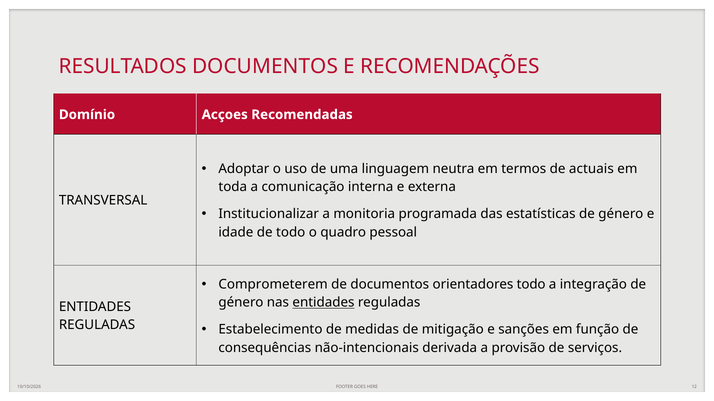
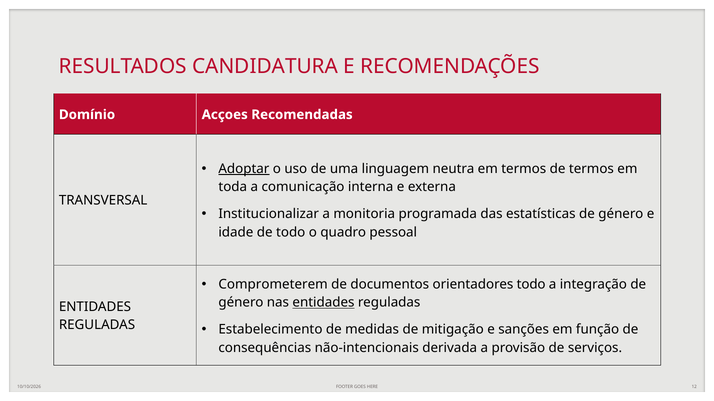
RESULTADOS DOCUMENTOS: DOCUMENTOS -> CANDIDATURA
Adoptar underline: none -> present
de actuais: actuais -> termos
